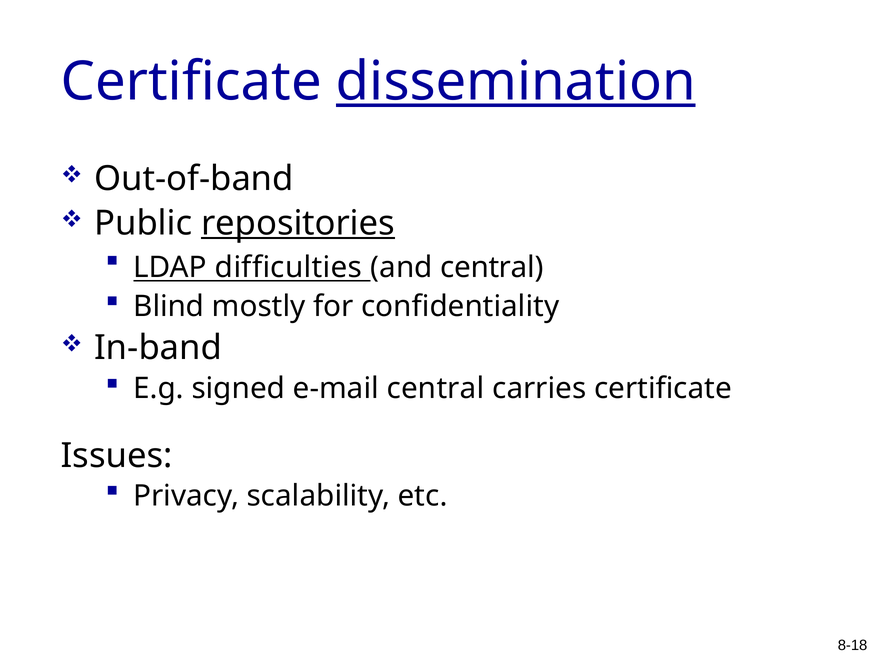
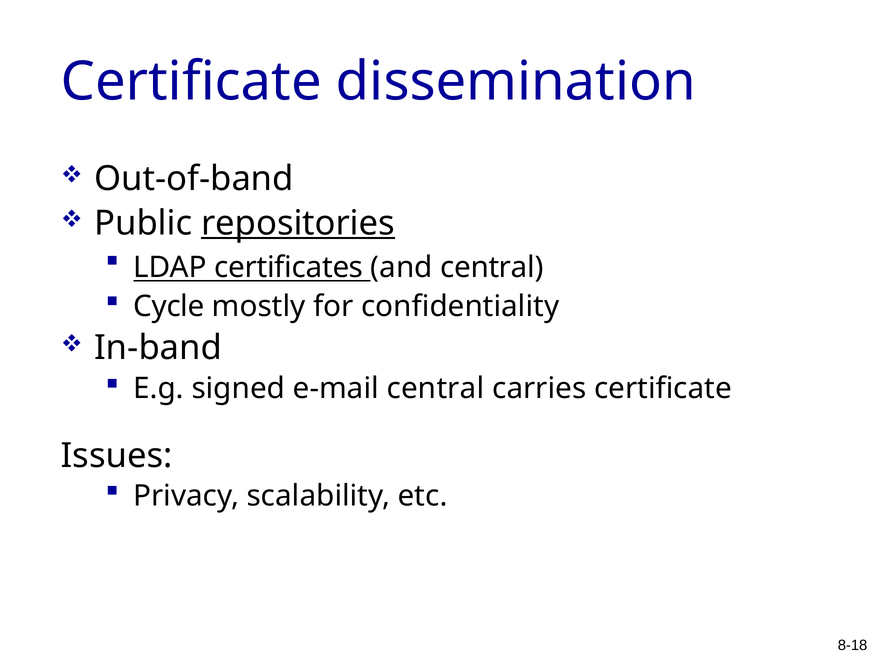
dissemination underline: present -> none
difficulties: difficulties -> certificates
Blind: Blind -> Cycle
